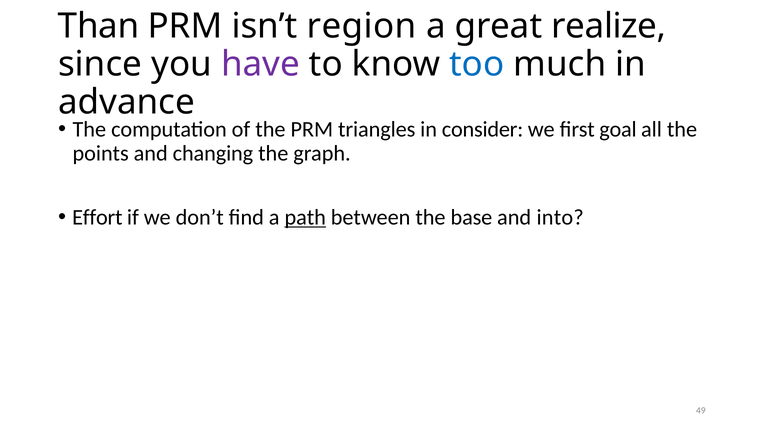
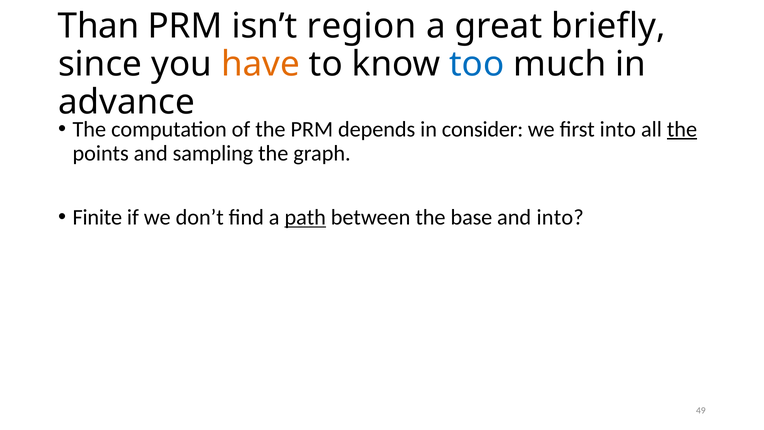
realize: realize -> briefly
have colour: purple -> orange
triangles: triangles -> depends
first goal: goal -> into
the at (682, 129) underline: none -> present
changing: changing -> sampling
Effort: Effort -> Finite
